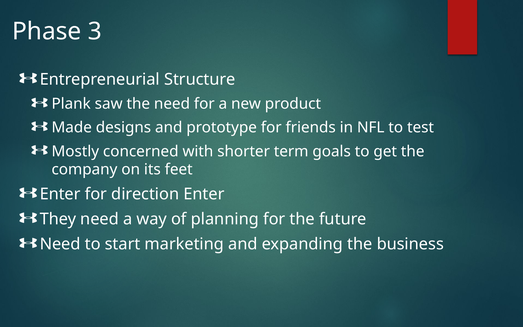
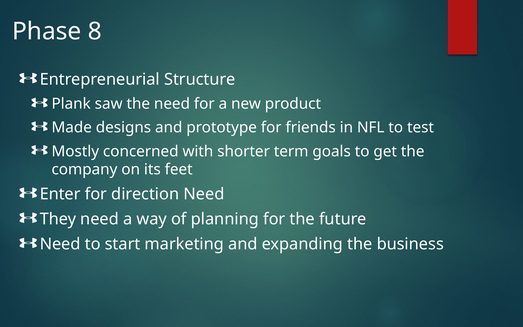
3: 3 -> 8
direction Enter: Enter -> Need
